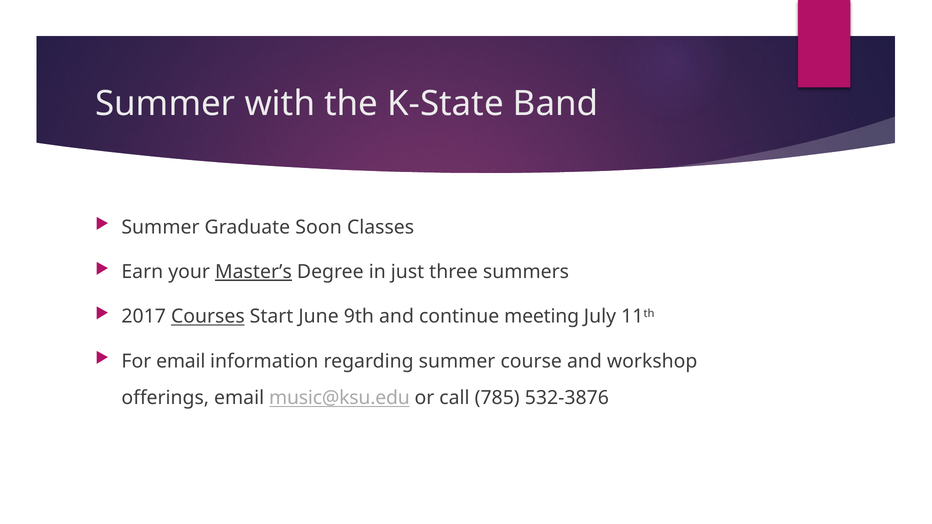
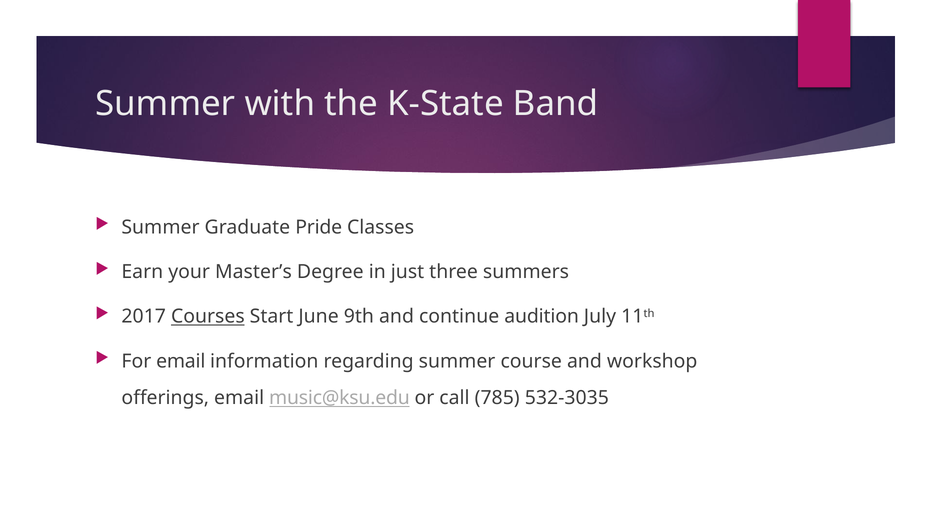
Soon: Soon -> Pride
Master’s underline: present -> none
meeting: meeting -> audition
532-3876: 532-3876 -> 532-3035
